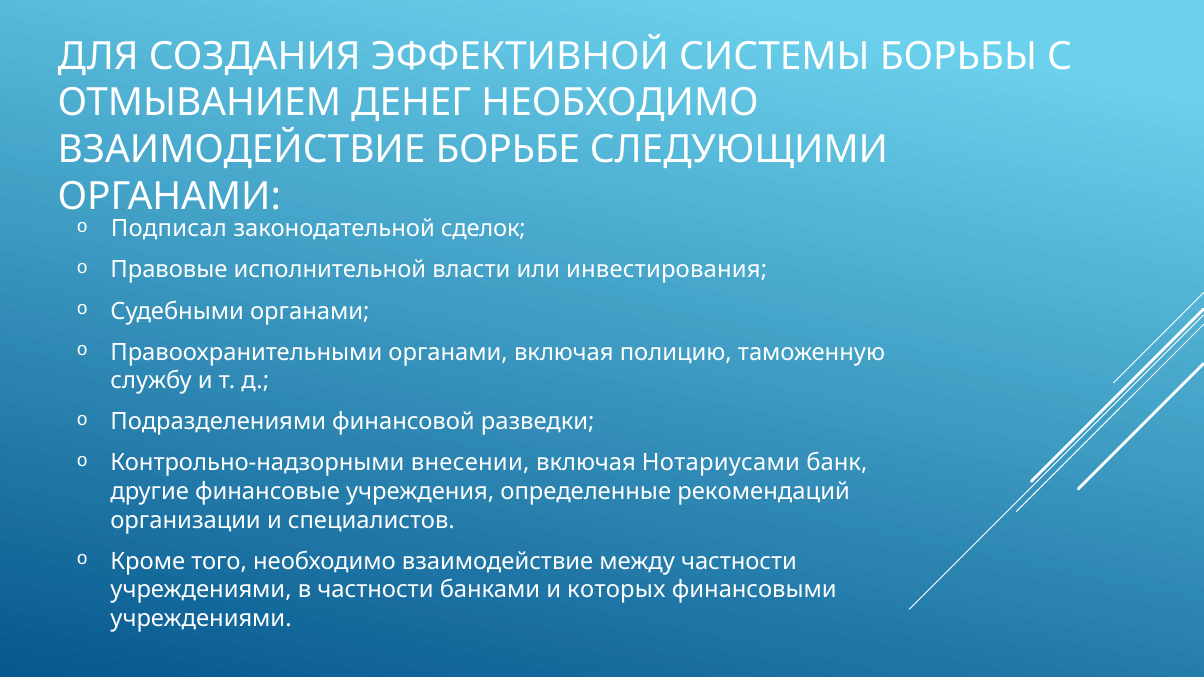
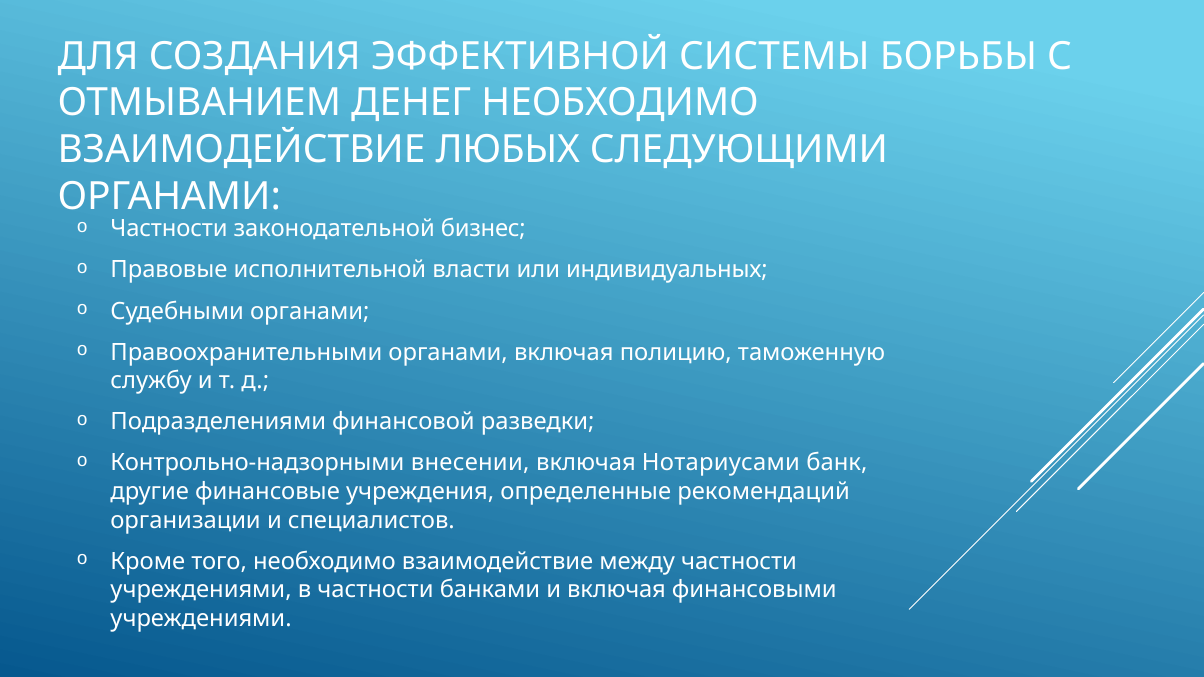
БОРЬБЕ: БОРЬБЕ -> ЛЮБЫХ
Подписал at (169, 229): Подписал -> Частности
сделок: сделок -> бизнес
инвестирования: инвестирования -> индивидуальных
и которых: которых -> включая
